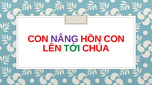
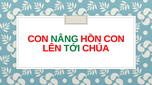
NÂNG colour: purple -> green
